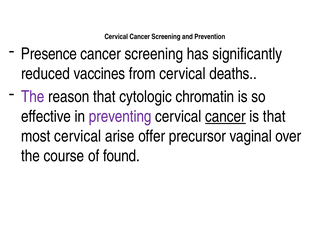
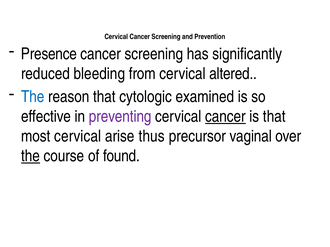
vaccines: vaccines -> bleeding
deaths: deaths -> altered
The at (33, 97) colour: purple -> blue
chromatin: chromatin -> examined
offer: offer -> thus
the at (31, 156) underline: none -> present
